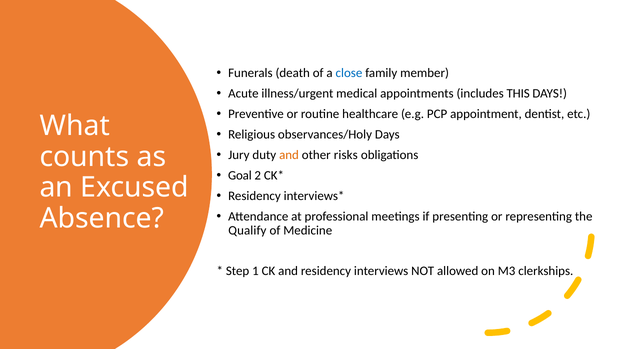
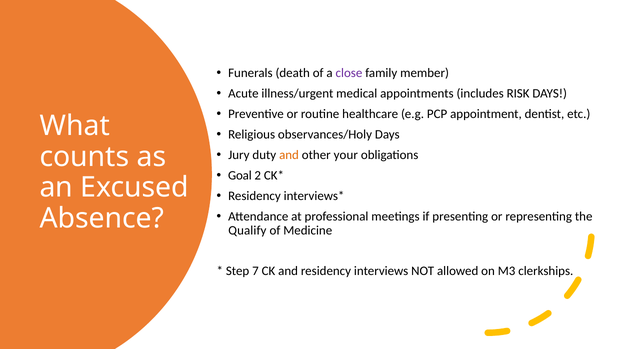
close colour: blue -> purple
THIS: THIS -> RISK
risks: risks -> your
1: 1 -> 7
